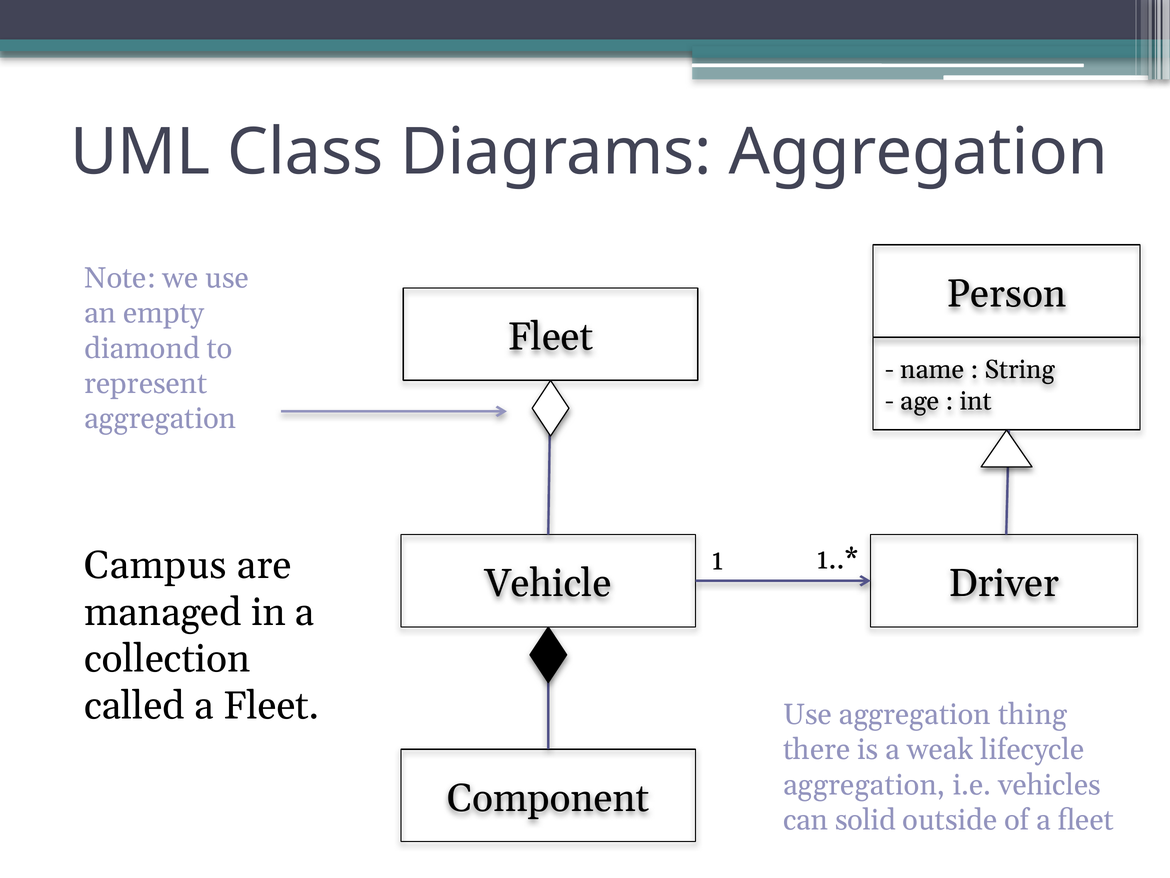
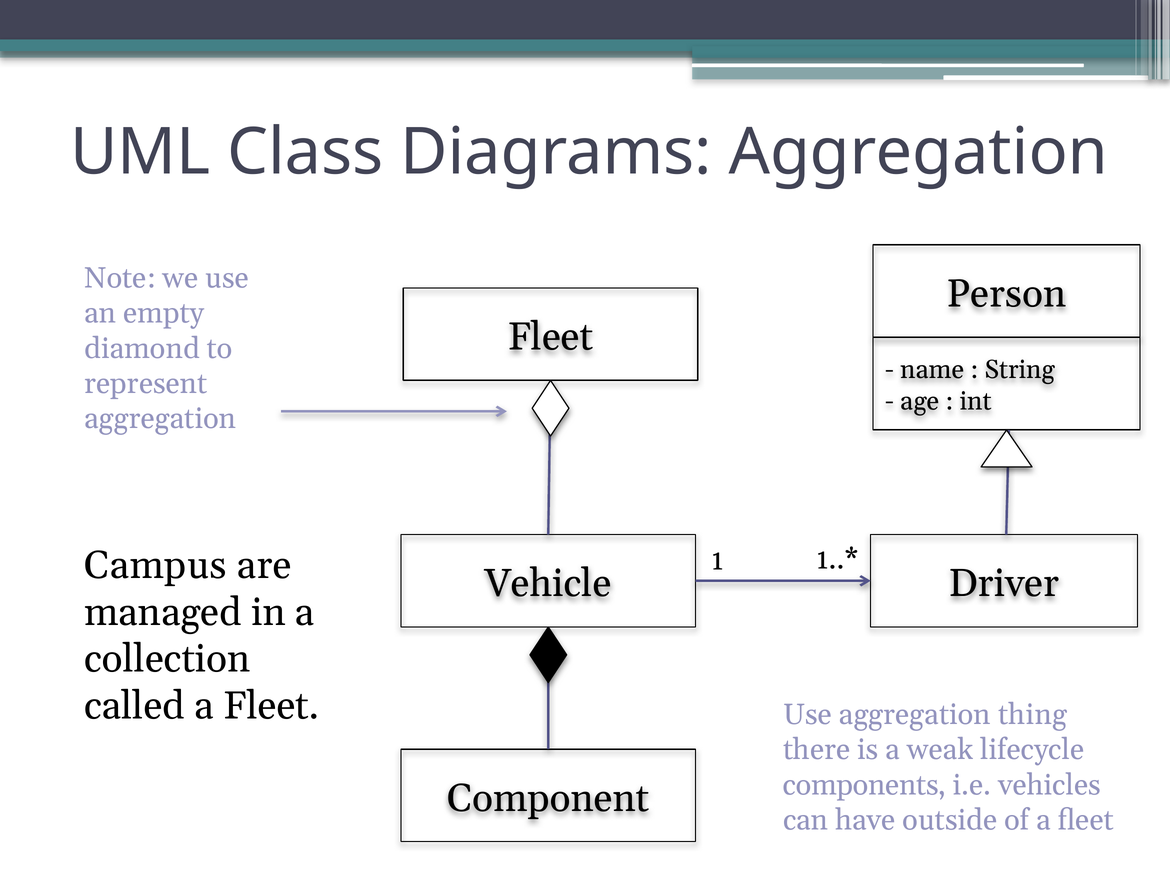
aggregation at (864, 784): aggregation -> components
solid: solid -> have
